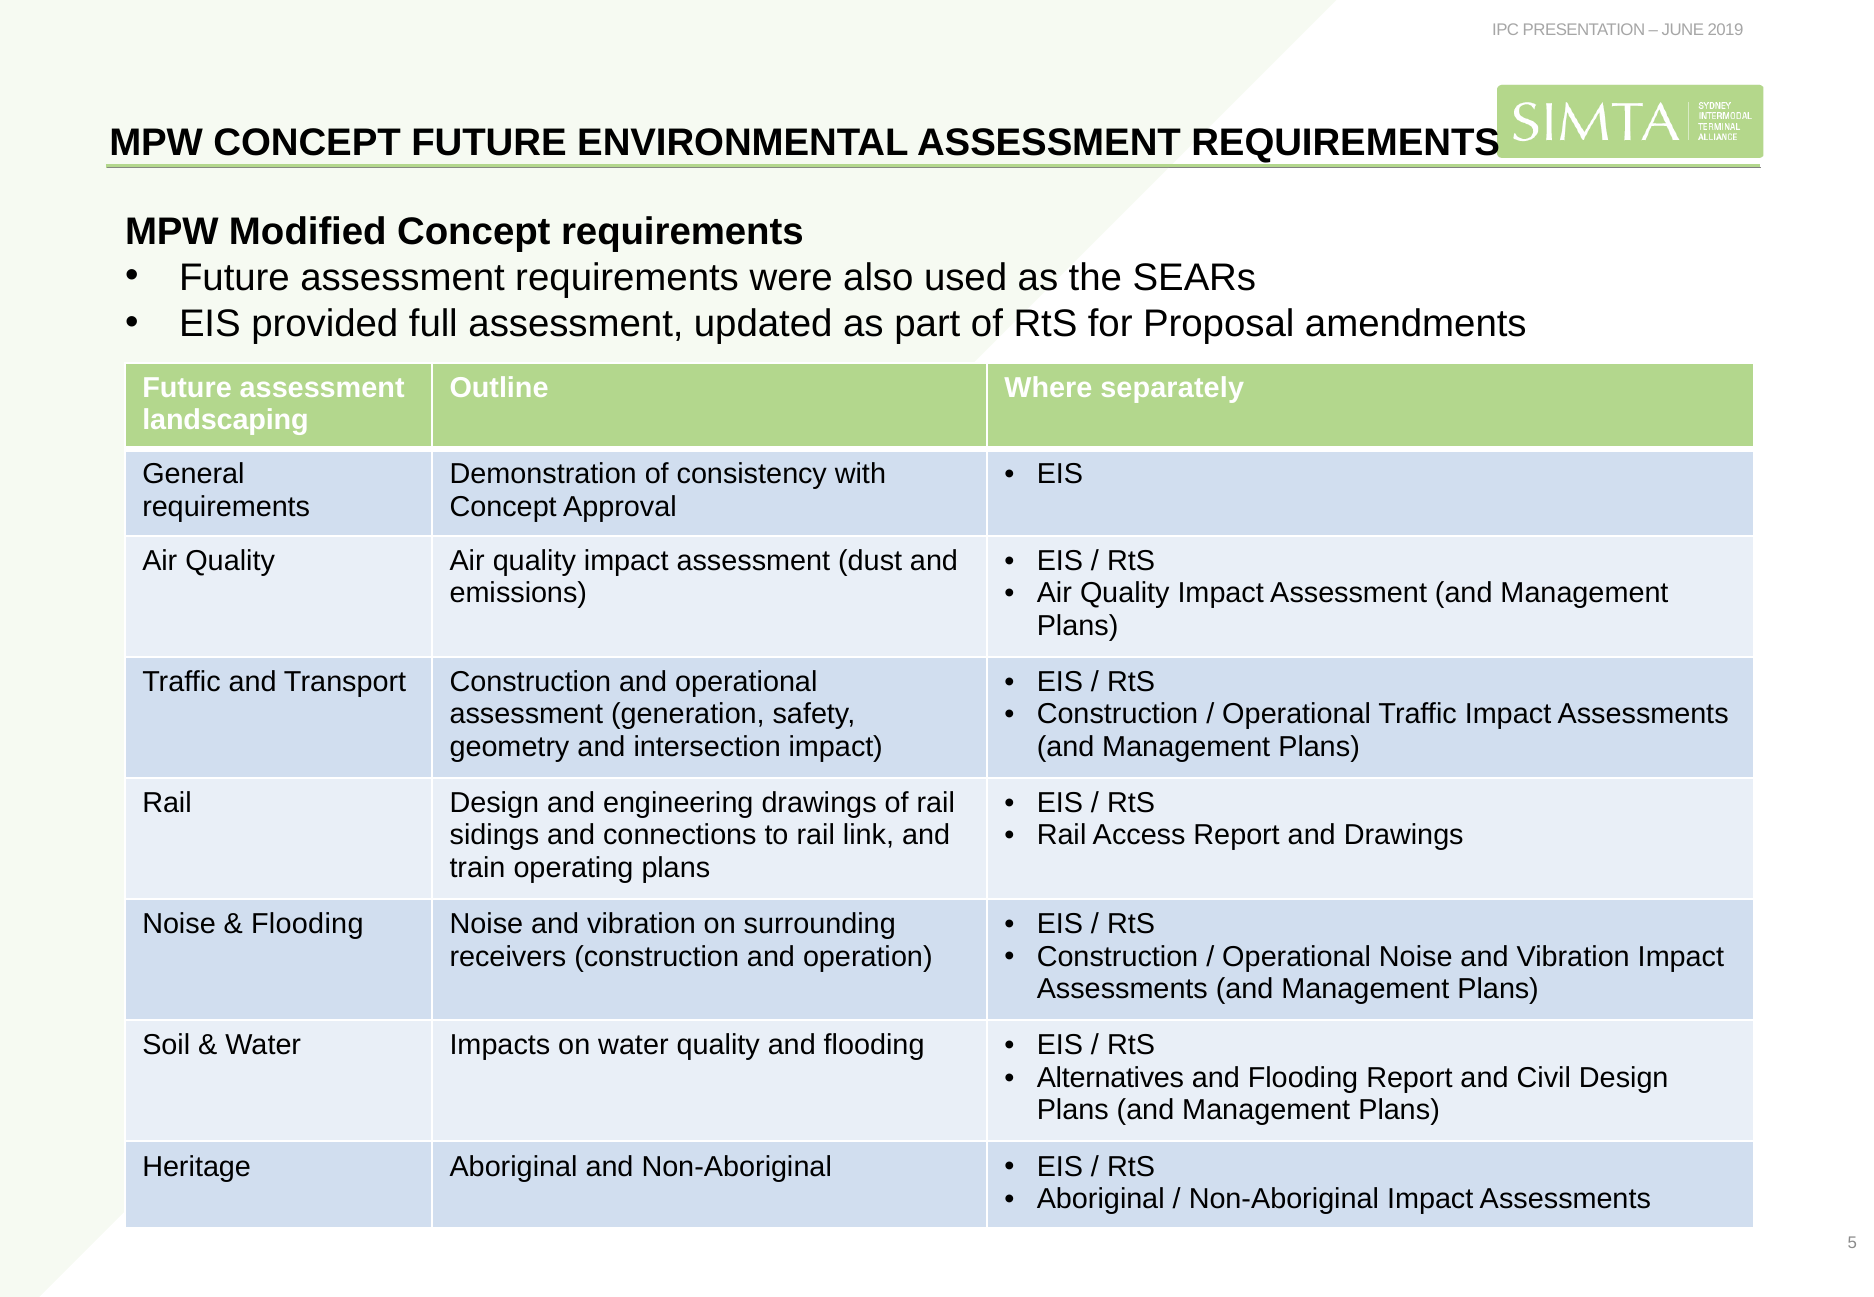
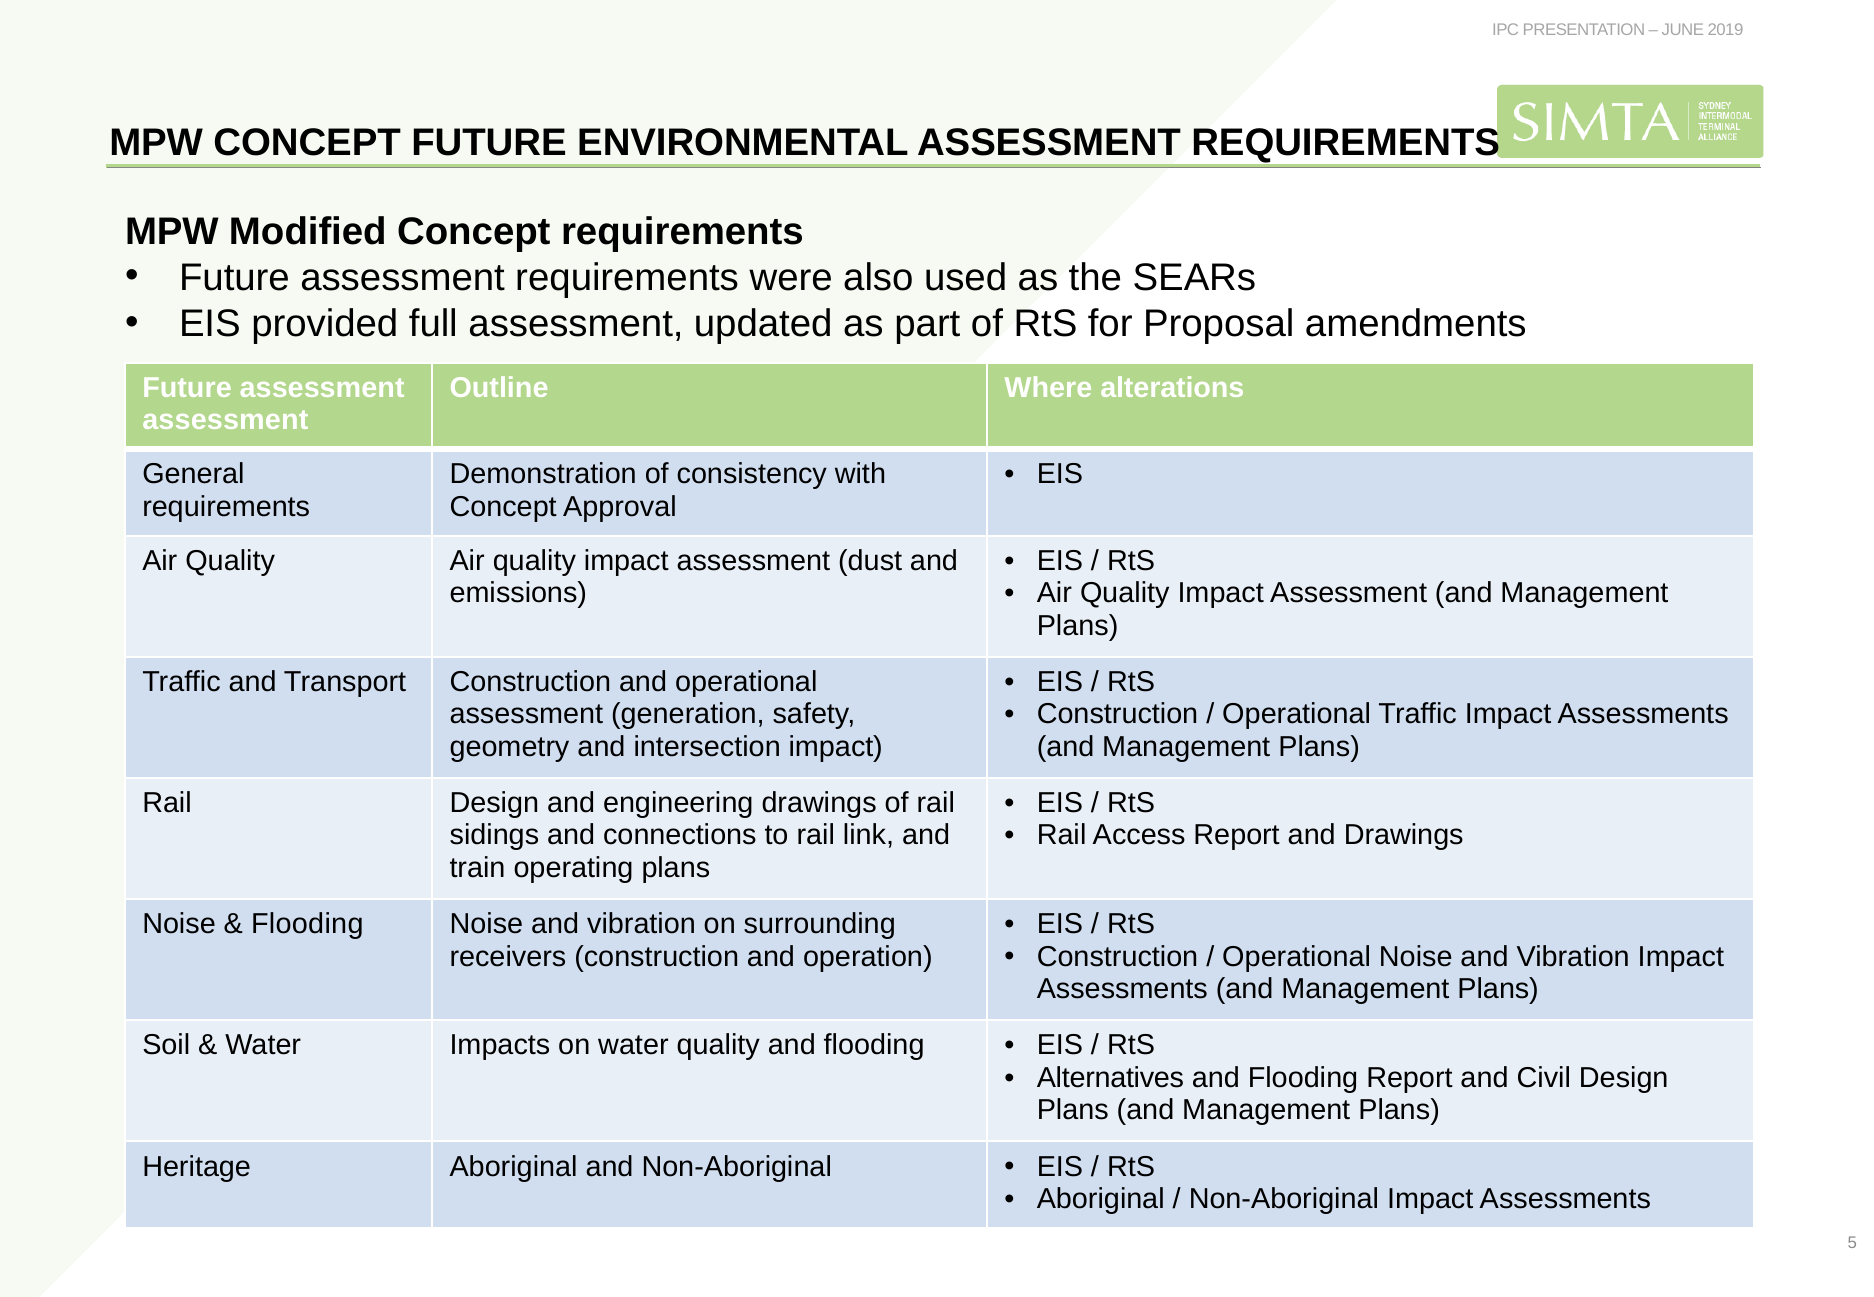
separately: separately -> alterations
landscaping at (225, 420): landscaping -> assessment
